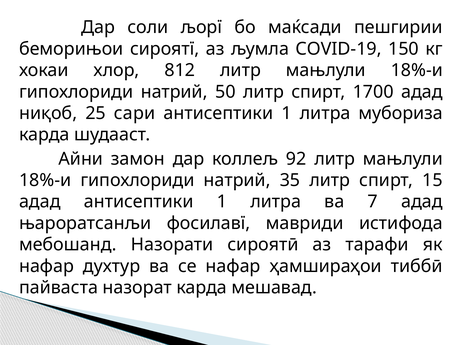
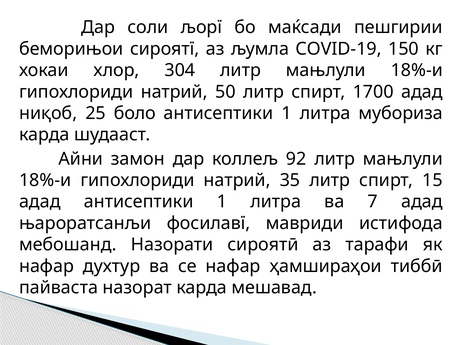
812: 812 -> 304
сари: сари -> боло
